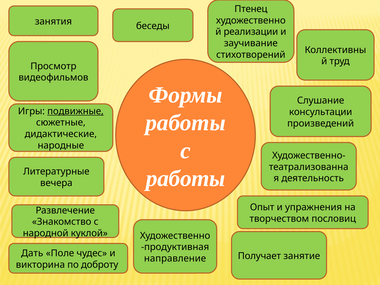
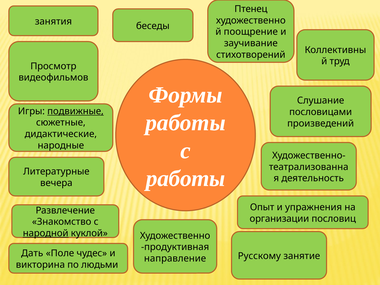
реализации: реализации -> поощрение
консультации: консультации -> пословицами
творчеством: творчеством -> организации
народной underline: none -> present
Получает: Получает -> Русскому
доброту: доброту -> людьми
